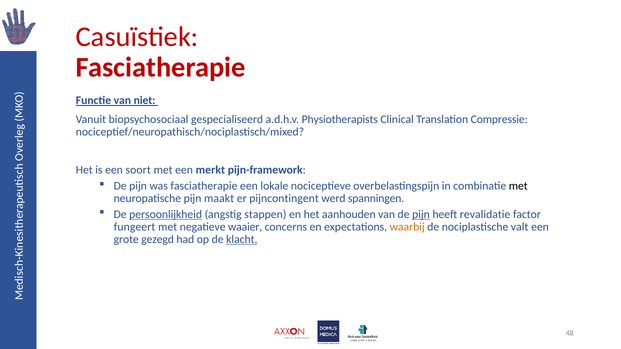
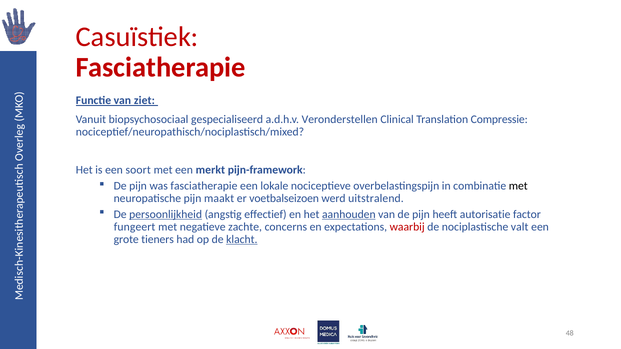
niet: niet -> ziet
Physiotherapists: Physiotherapists -> Veronderstellen
pijncontingent: pijncontingent -> voetbalseizoen
spanningen: spanningen -> uitstralend
stappen: stappen -> effectief
aanhouden underline: none -> present
pijn at (421, 214) underline: present -> none
revalidatie: revalidatie -> autorisatie
waaier: waaier -> zachte
waarbij colour: orange -> red
gezegd: gezegd -> tieners
